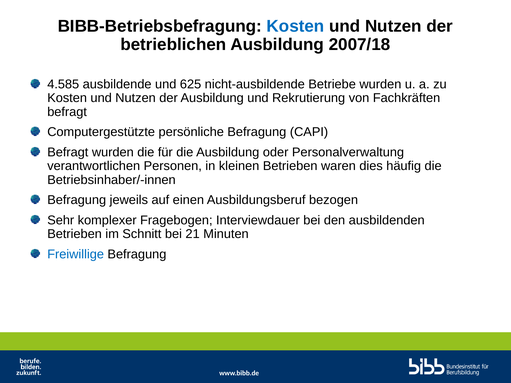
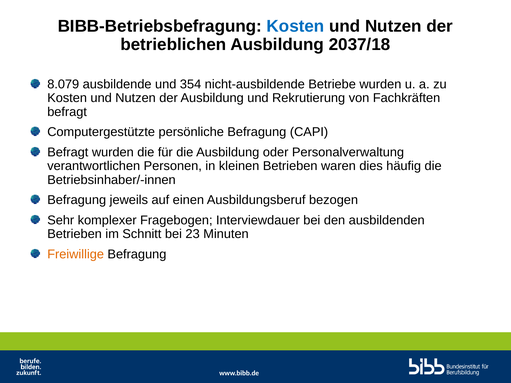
2007/18: 2007/18 -> 2037/18
4.585: 4.585 -> 8.079
625: 625 -> 354
21: 21 -> 23
Freiwillige colour: blue -> orange
